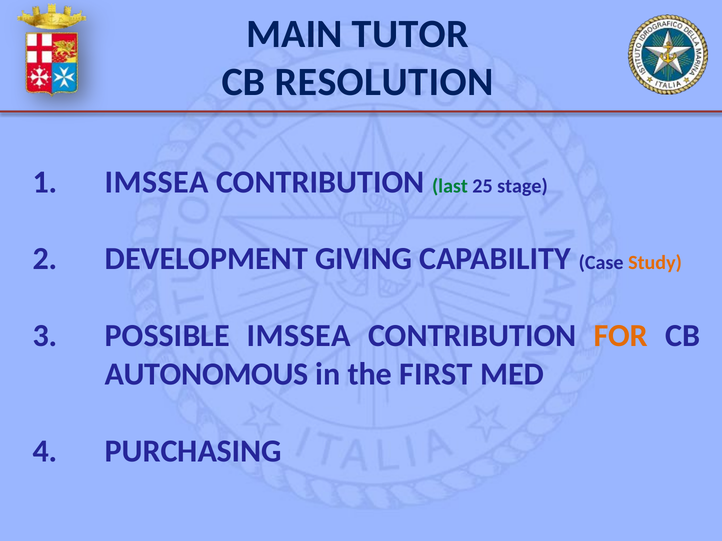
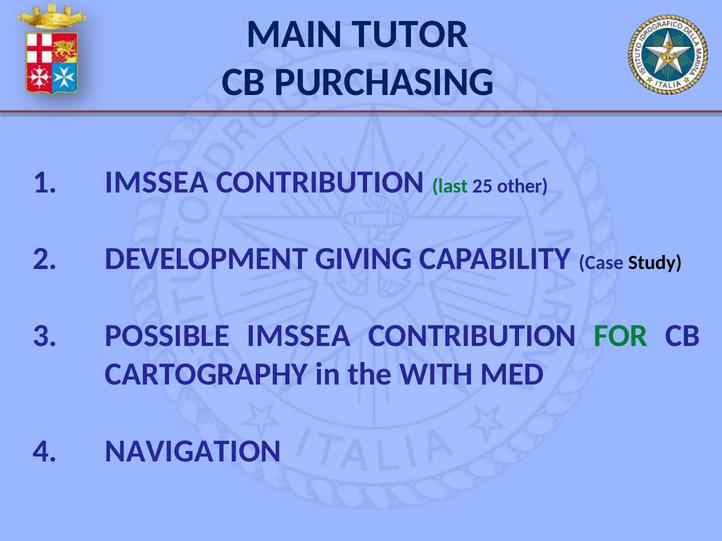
RESOLUTION: RESOLUTION -> PURCHASING
stage: stage -> other
Study colour: orange -> black
FOR colour: orange -> green
AUTONOMOUS: AUTONOMOUS -> CARTOGRAPHY
FIRST: FIRST -> WITH
PURCHASING: PURCHASING -> NAVIGATION
